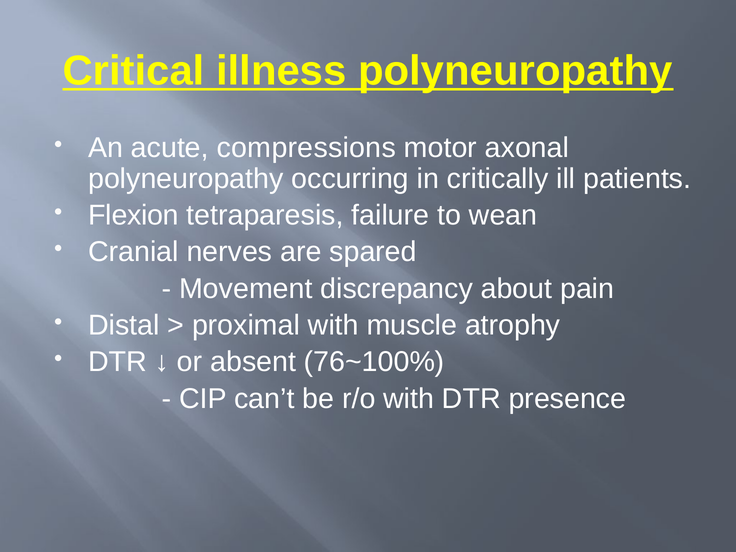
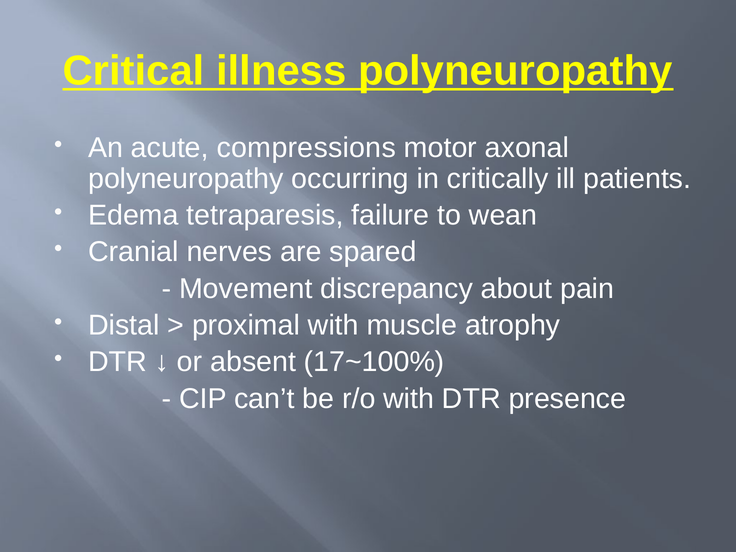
Flexion: Flexion -> Edema
76~100%: 76~100% -> 17~100%
